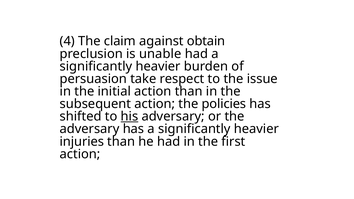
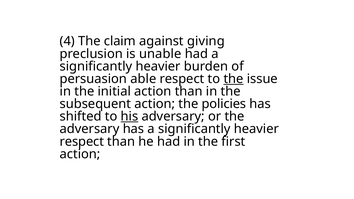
obtain: obtain -> giving
take: take -> able
the at (234, 79) underline: none -> present
injuries at (82, 142): injuries -> respect
